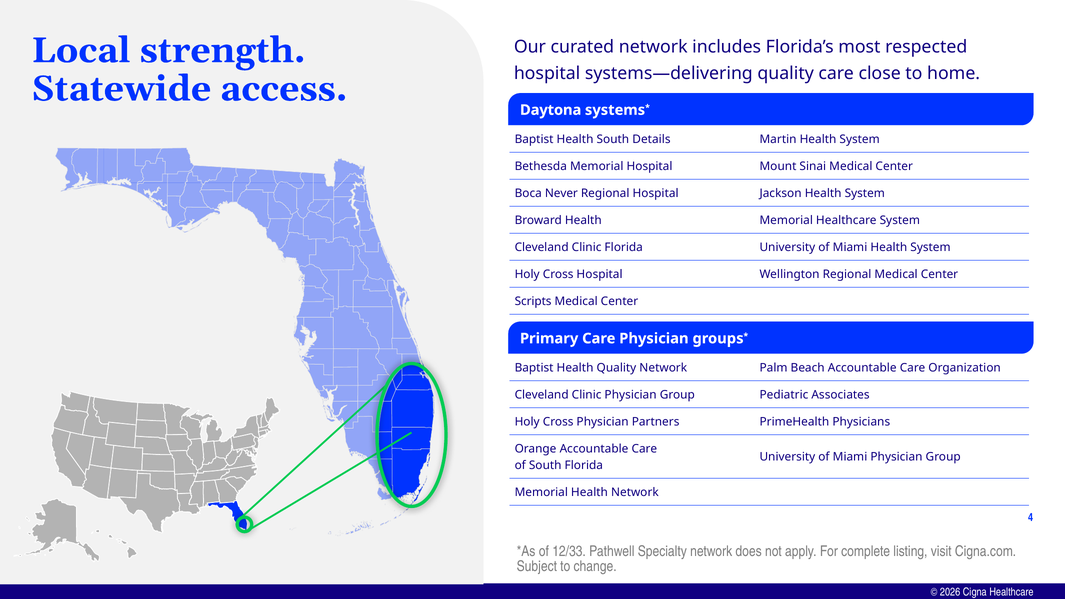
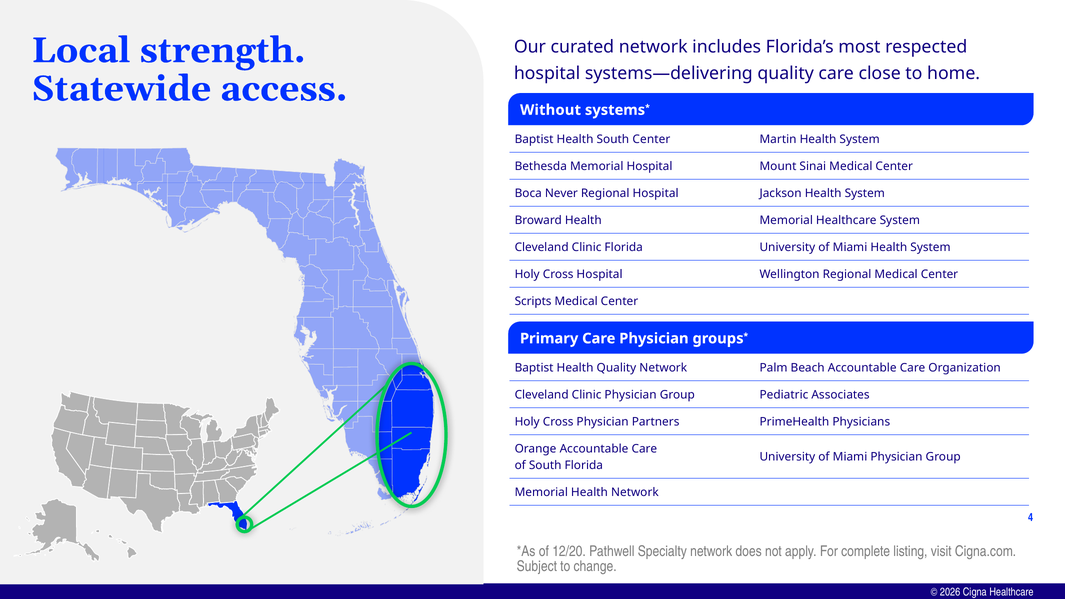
Daytona: Daytona -> Without
South Details: Details -> Center
12/33: 12/33 -> 12/20
